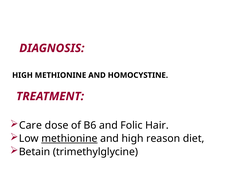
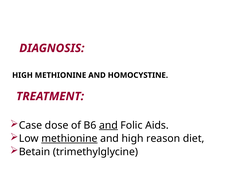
Care: Care -> Case
and at (108, 126) underline: none -> present
Hair: Hair -> Aids
